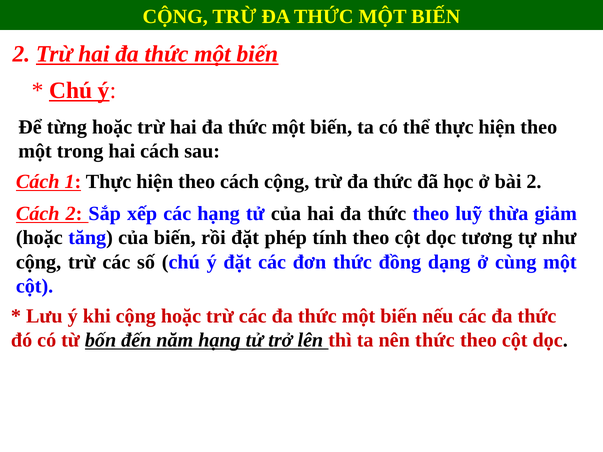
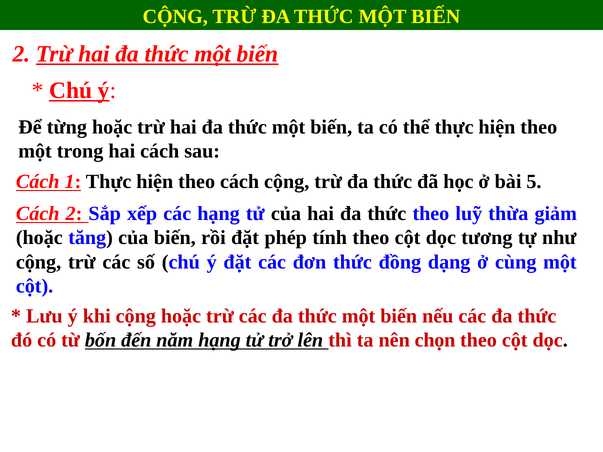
bài 2: 2 -> 5
nên thức: thức -> chọn
